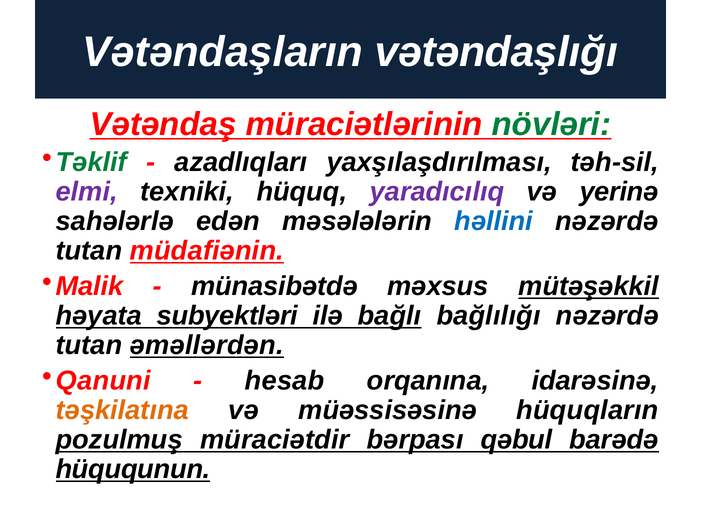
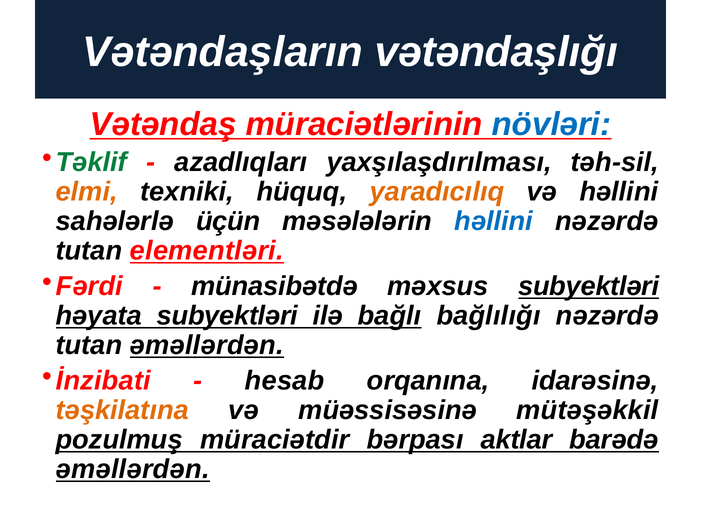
növləri colour: green -> blue
elmi colour: purple -> orange
yaradıcılıq colour: purple -> orange
və yerinə: yerinə -> həllini
edən: edən -> üçün
müdafiənin: müdafiənin -> elementləri
Malik: Malik -> Fərdi
məxsus mütəşəkkil: mütəşəkkil -> subyektləri
Qanuni: Qanuni -> İnzibati
hüquqların: hüquqların -> mütəşəkkil
qəbul: qəbul -> aktlar
hüququnun at (133, 469): hüququnun -> əməllərdən
